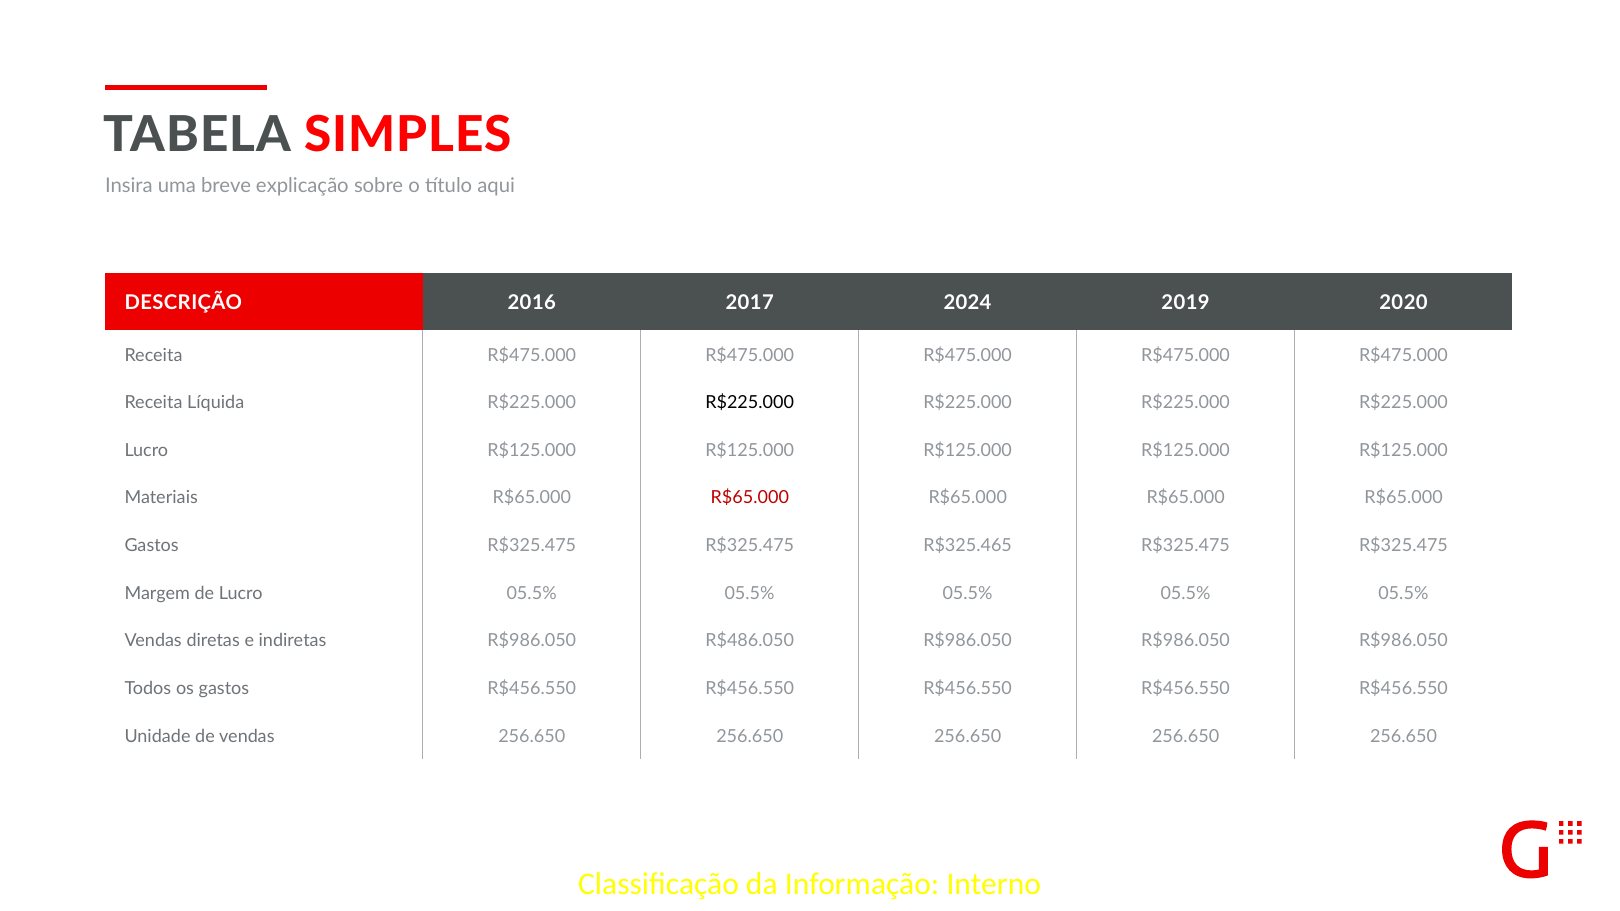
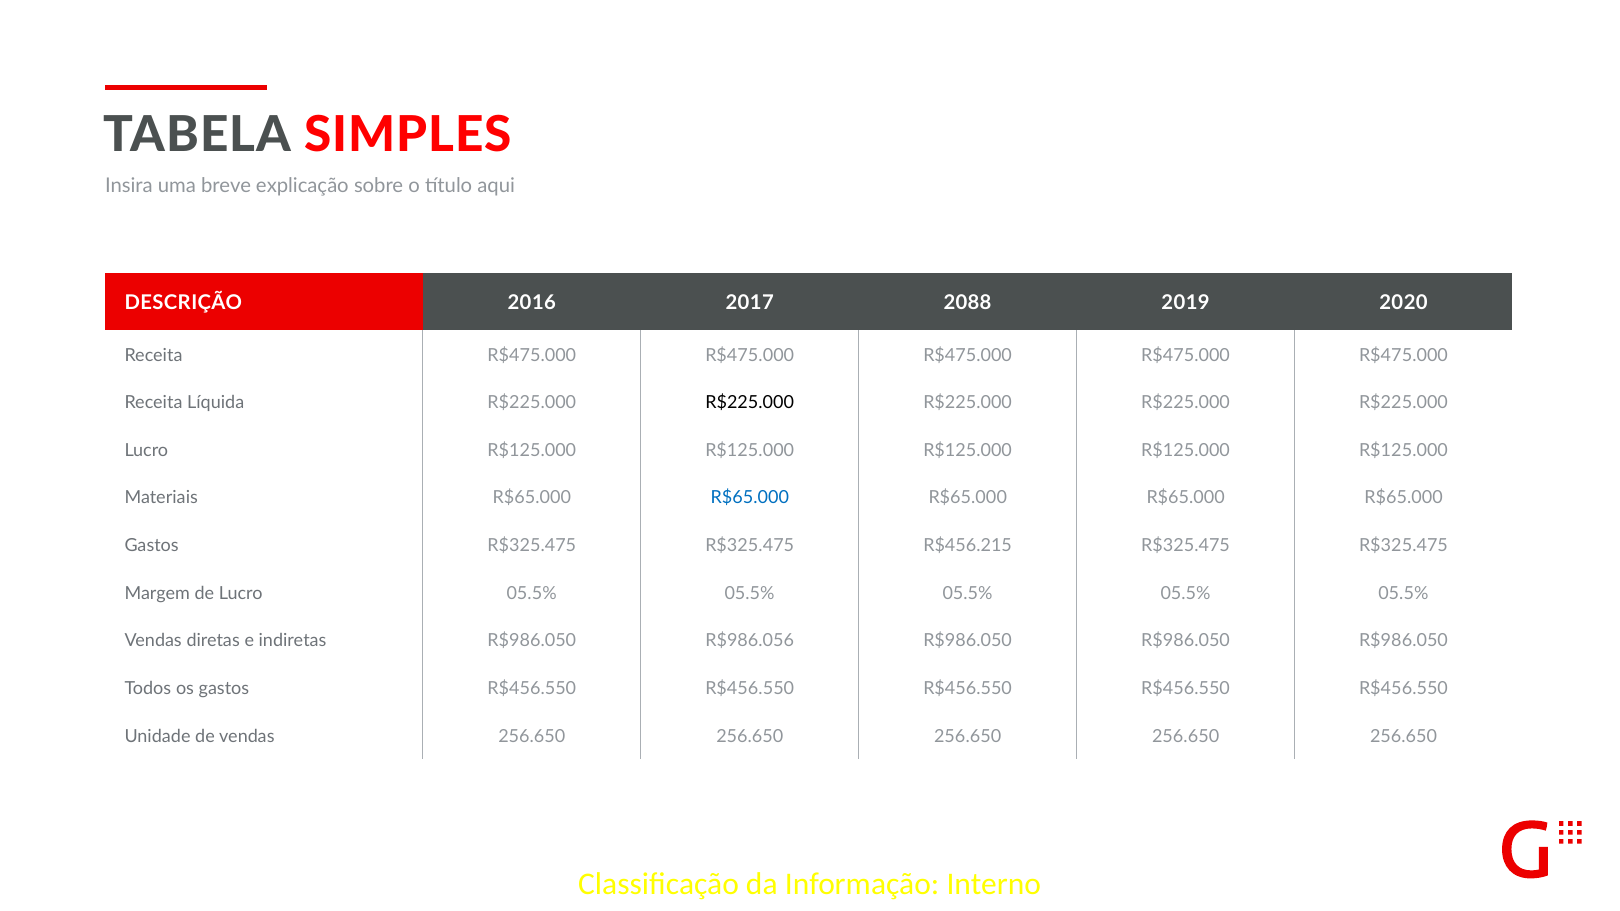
2024: 2024 -> 2088
R$65.000 at (750, 498) colour: red -> blue
R$325.465: R$325.465 -> R$456.215
R$486.050: R$486.050 -> R$986.056
